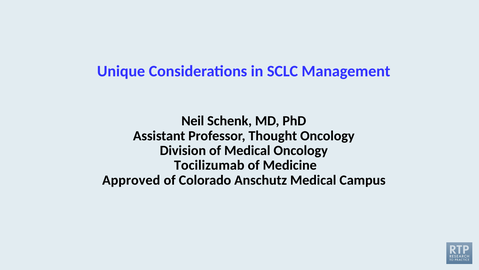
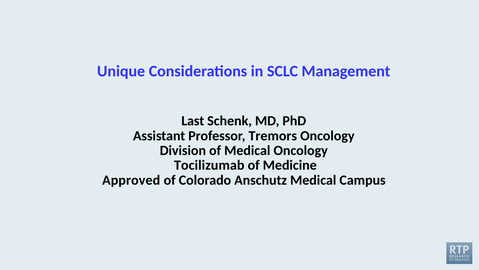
Neil: Neil -> Last
Thought: Thought -> Tremors
